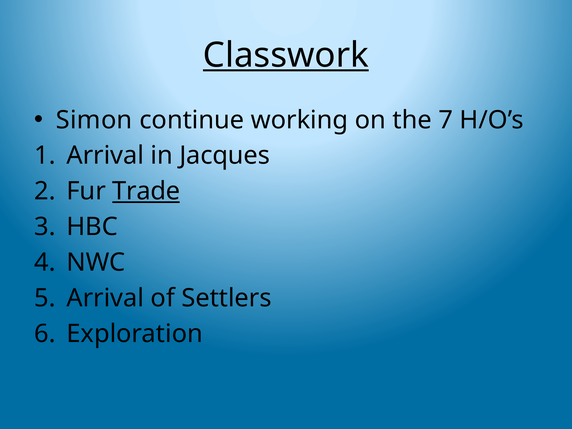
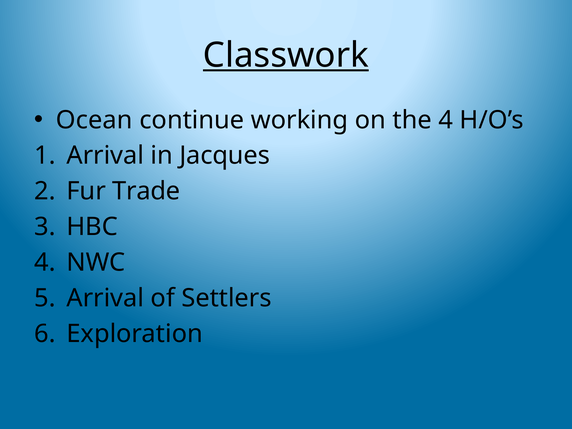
Simon: Simon -> Ocean
the 7: 7 -> 4
Trade underline: present -> none
